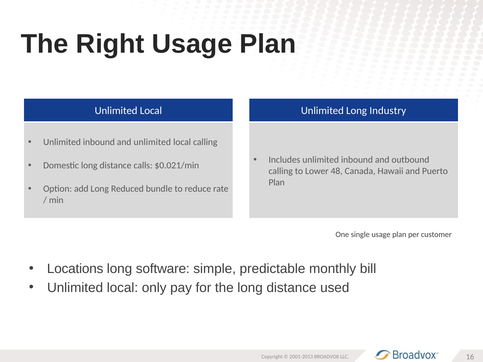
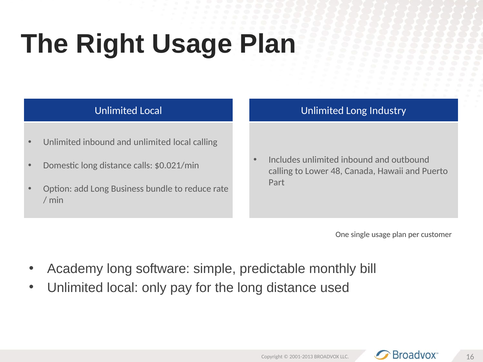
Plan at (277, 182): Plan -> Part
Reduced: Reduced -> Business
Locations: Locations -> Academy
